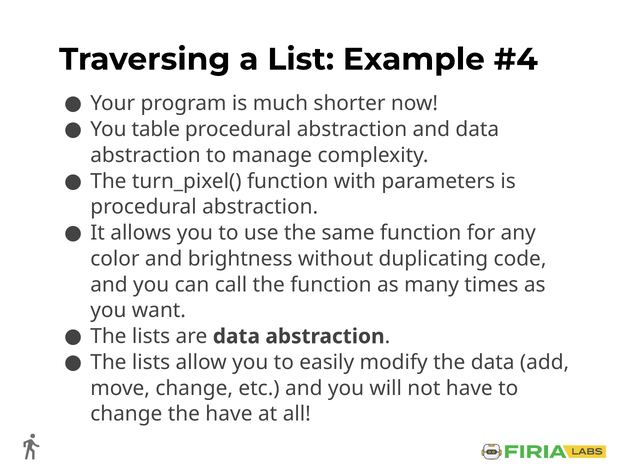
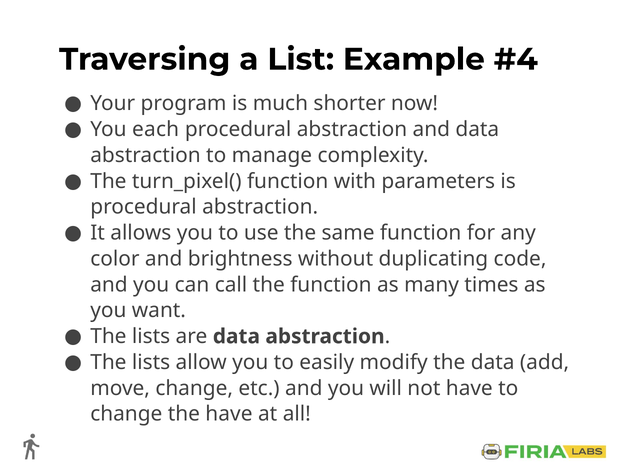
table: table -> each
